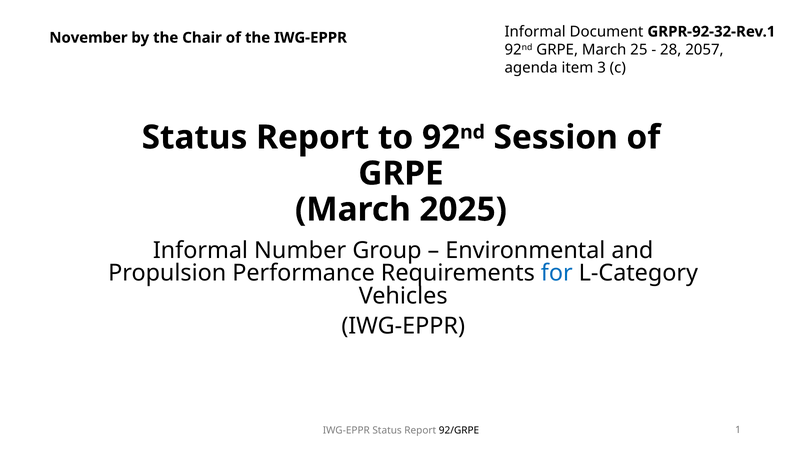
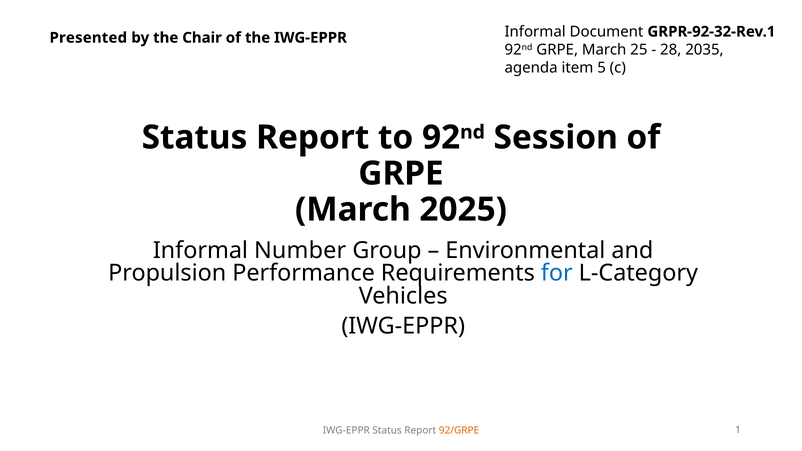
November: November -> Presented
2057: 2057 -> 2035
3: 3 -> 5
92/GRPE colour: black -> orange
